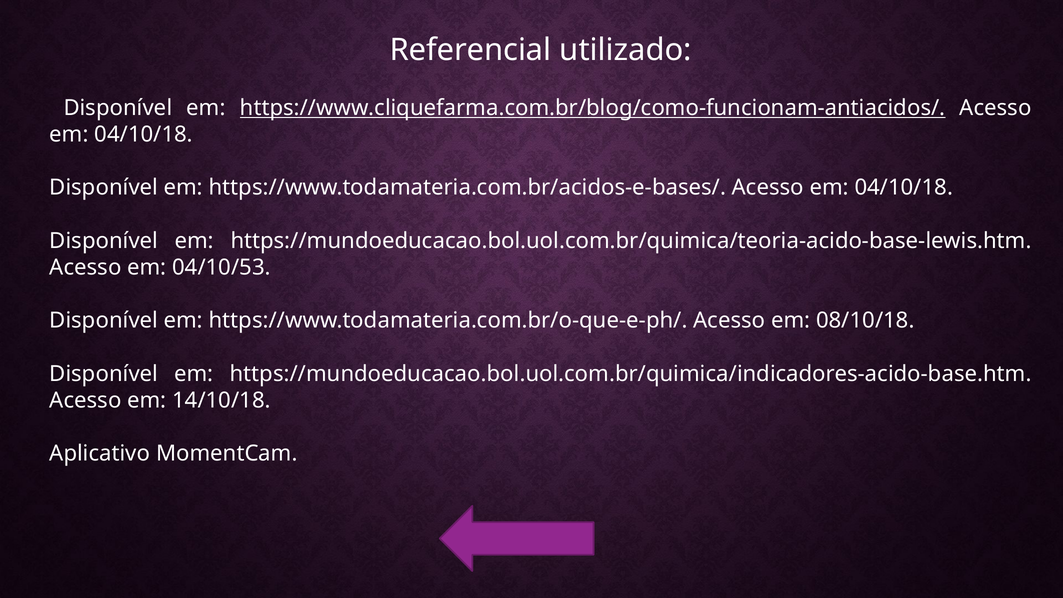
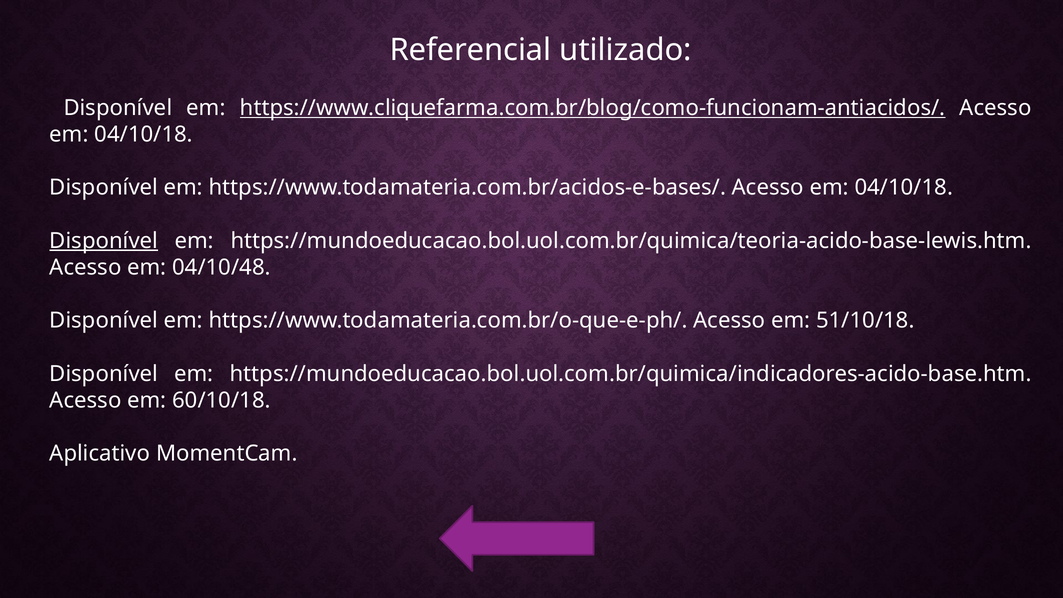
Disponível at (104, 241) underline: none -> present
04/10/53: 04/10/53 -> 04/10/48
08/10/18: 08/10/18 -> 51/10/18
14/10/18: 14/10/18 -> 60/10/18
